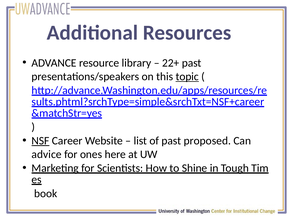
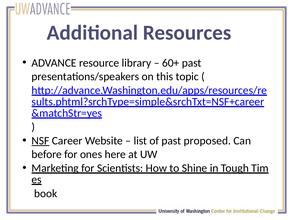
22+: 22+ -> 60+
topic underline: present -> none
advice: advice -> before
